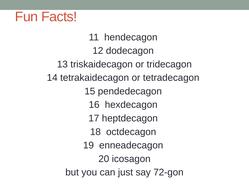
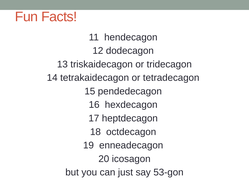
72-gon: 72-gon -> 53-gon
